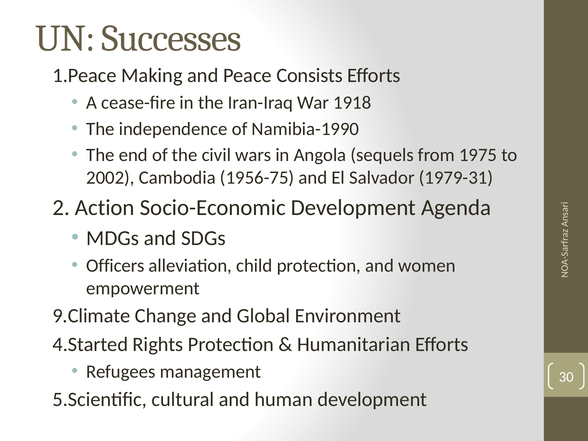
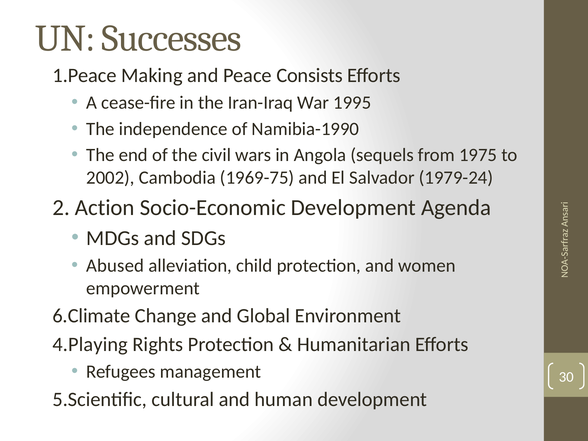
1918: 1918 -> 1995
1956-75: 1956-75 -> 1969-75
1979-31: 1979-31 -> 1979-24
Officers: Officers -> Abused
9.Climate: 9.Climate -> 6.Climate
4.Started: 4.Started -> 4.Playing
